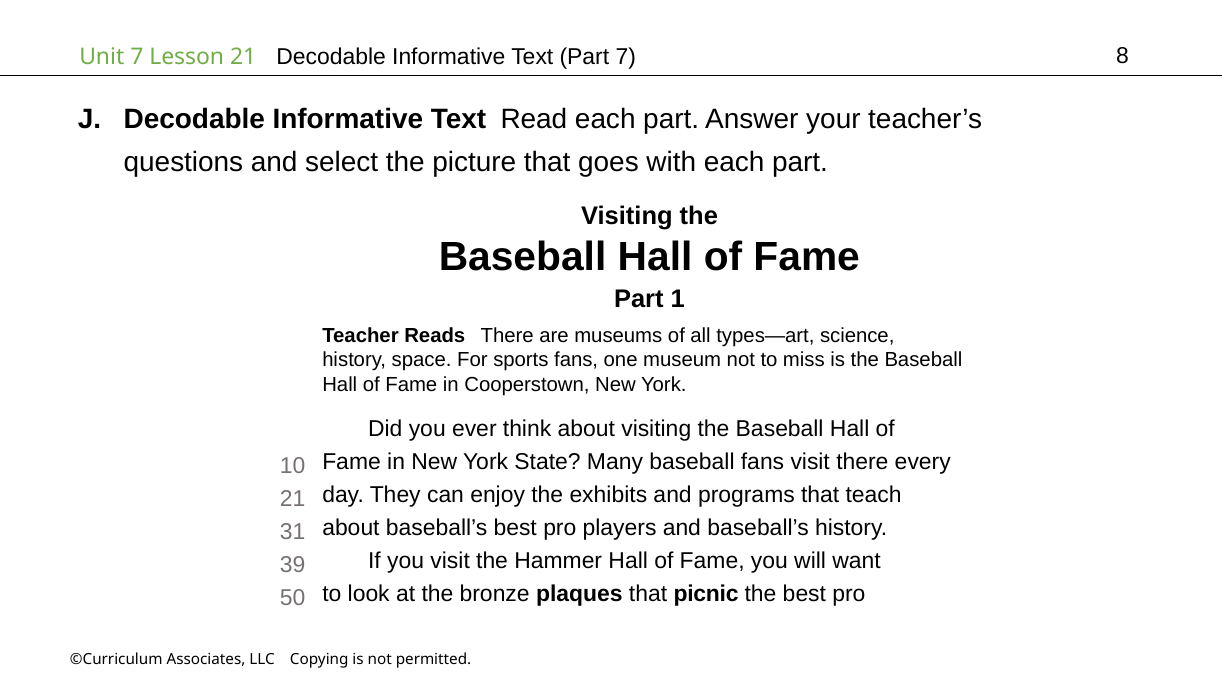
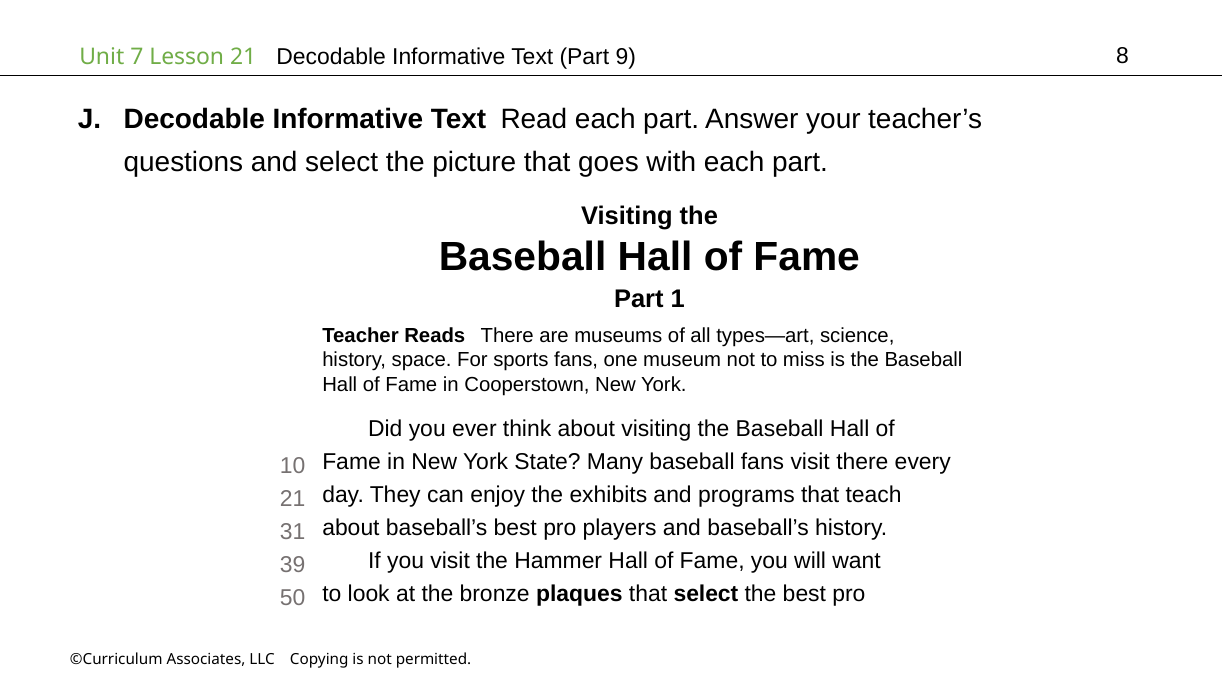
Part 7: 7 -> 9
that picnic: picnic -> select
